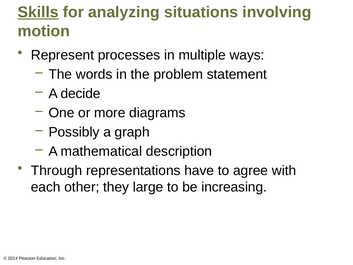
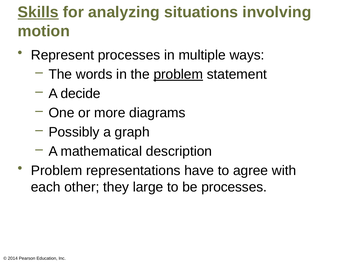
problem at (178, 74) underline: none -> present
Through at (57, 170): Through -> Problem
be increasing: increasing -> processes
